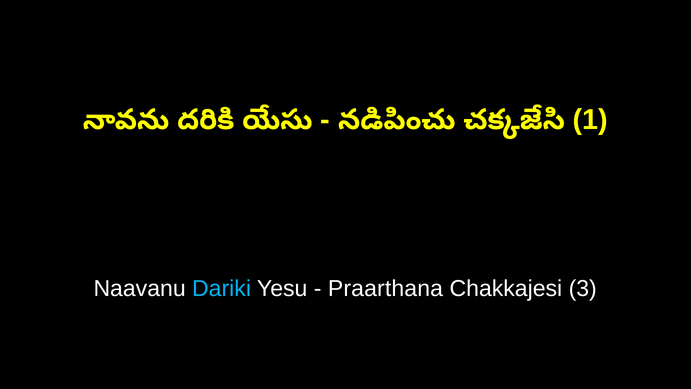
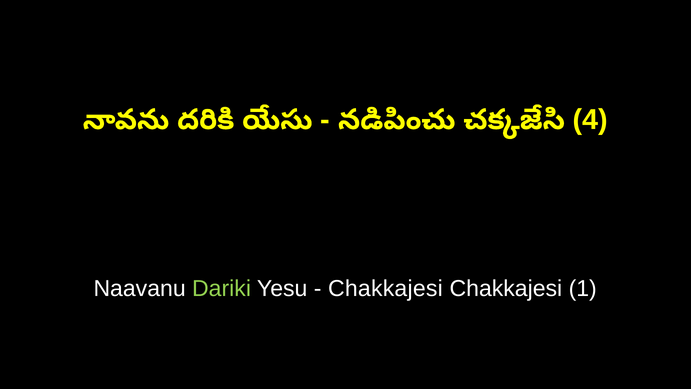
1: 1 -> 4
Dariki colour: light blue -> light green
Praarthana at (385, 288): Praarthana -> Chakkajesi
3: 3 -> 1
